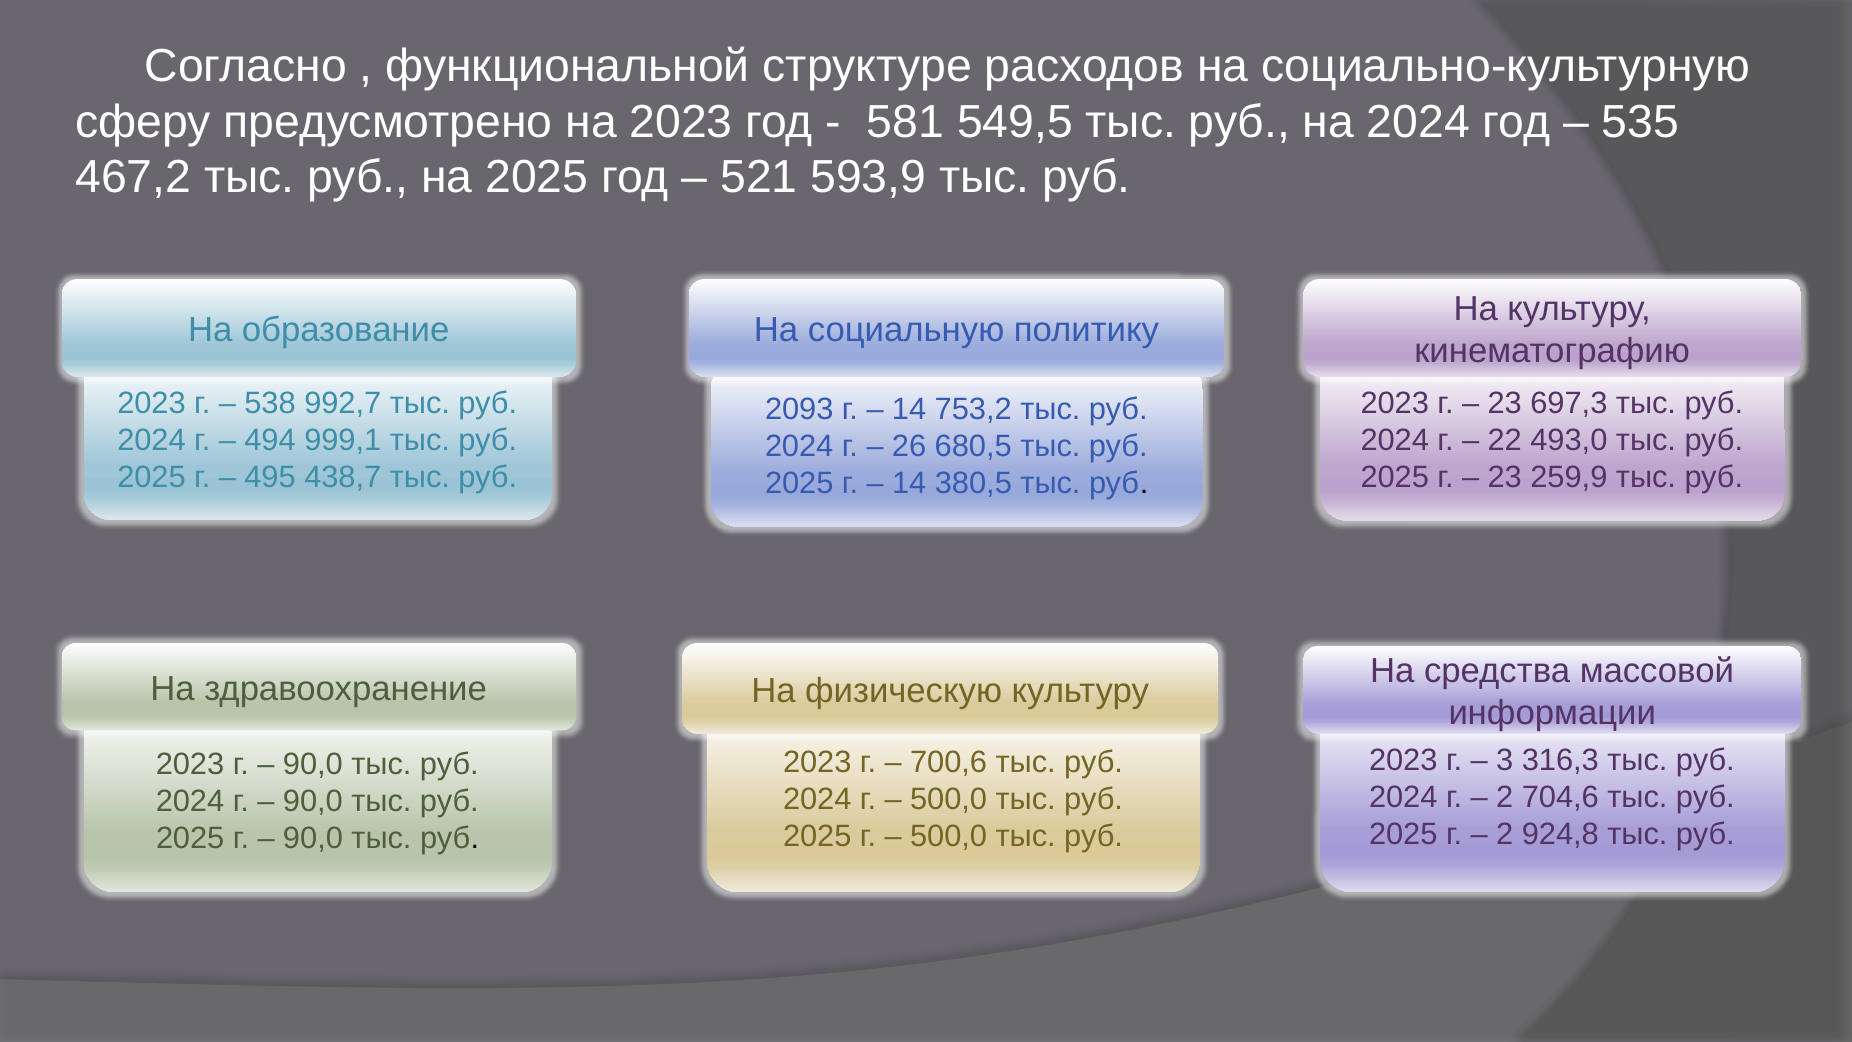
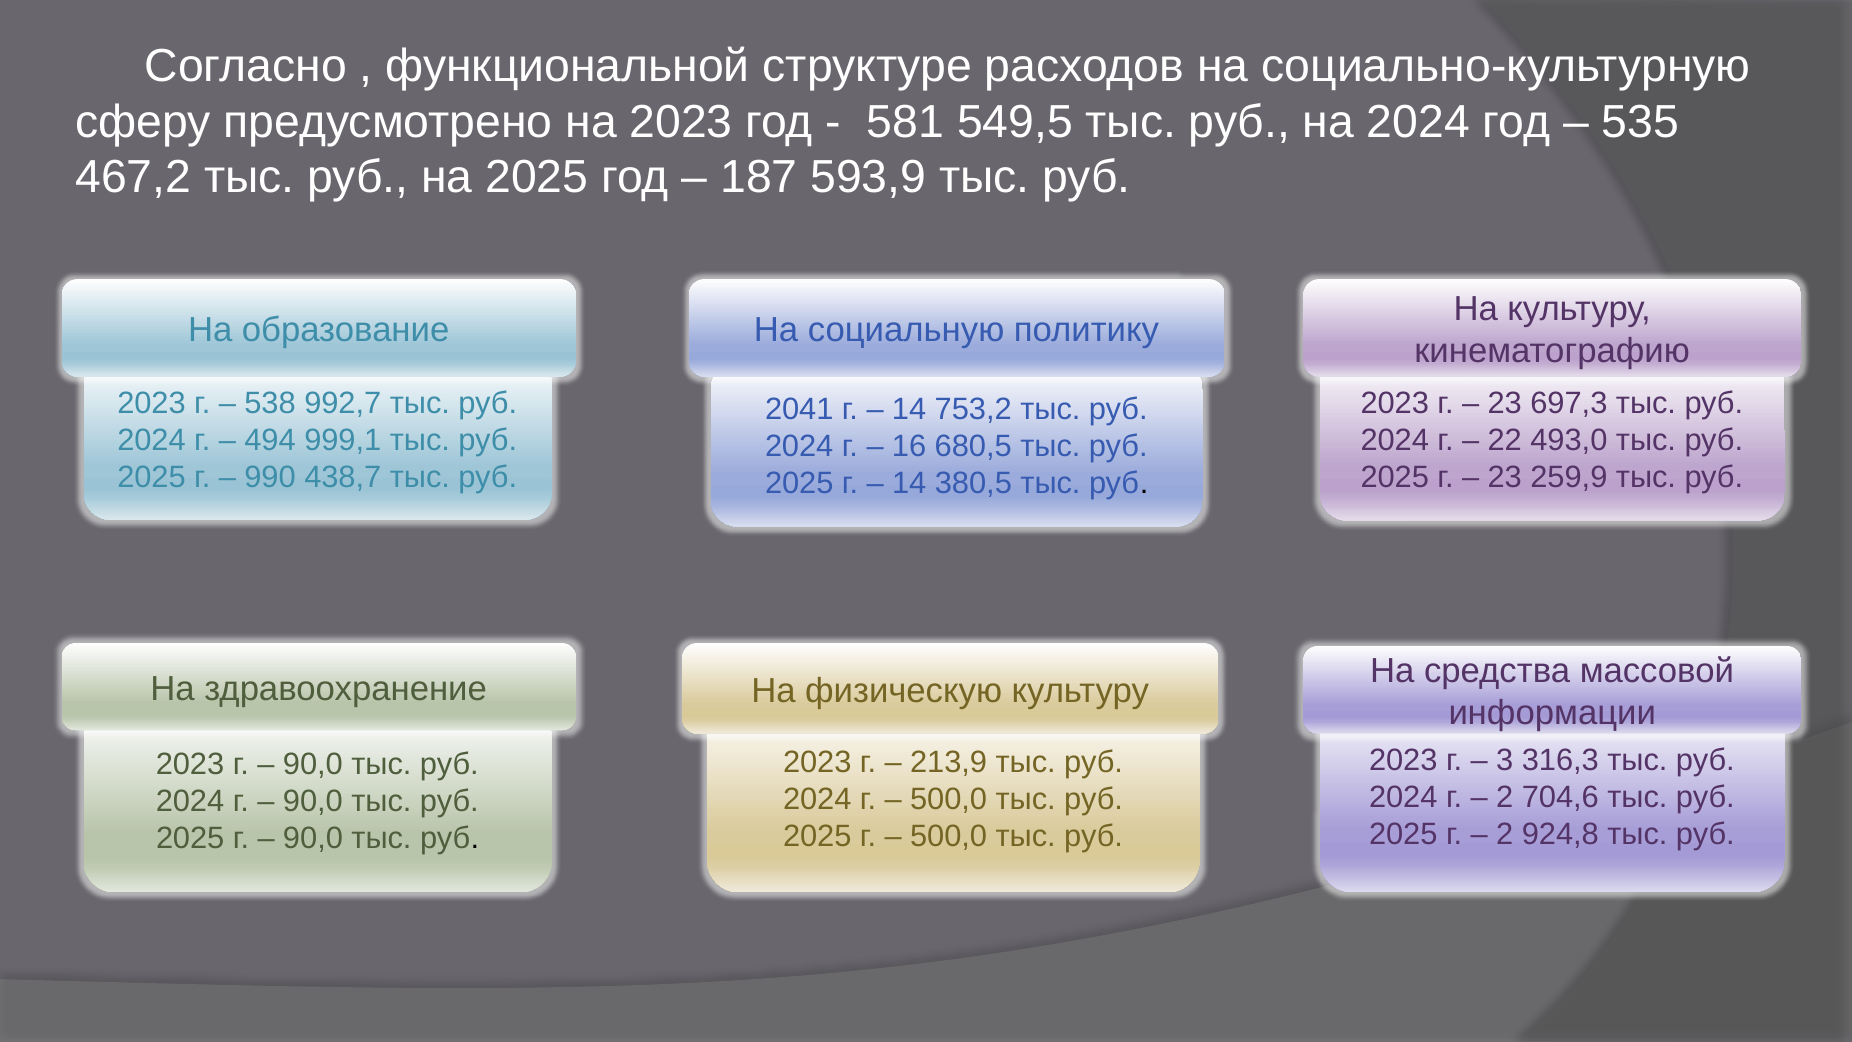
521: 521 -> 187
2093: 2093 -> 2041
26: 26 -> 16
495: 495 -> 990
700,6: 700,6 -> 213,9
